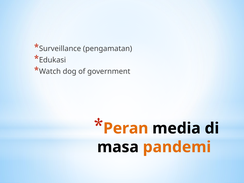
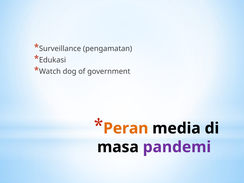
pandemi colour: orange -> purple
